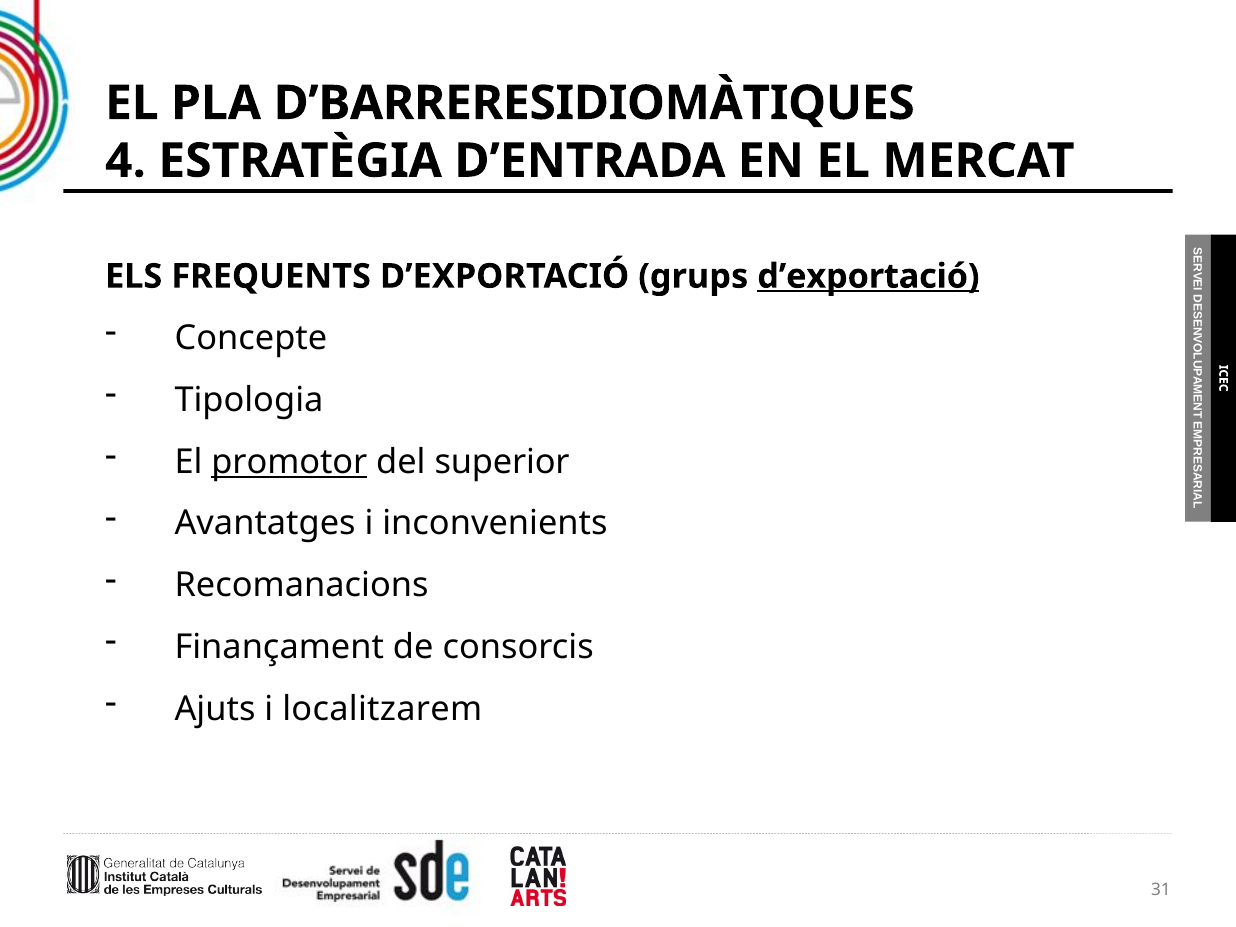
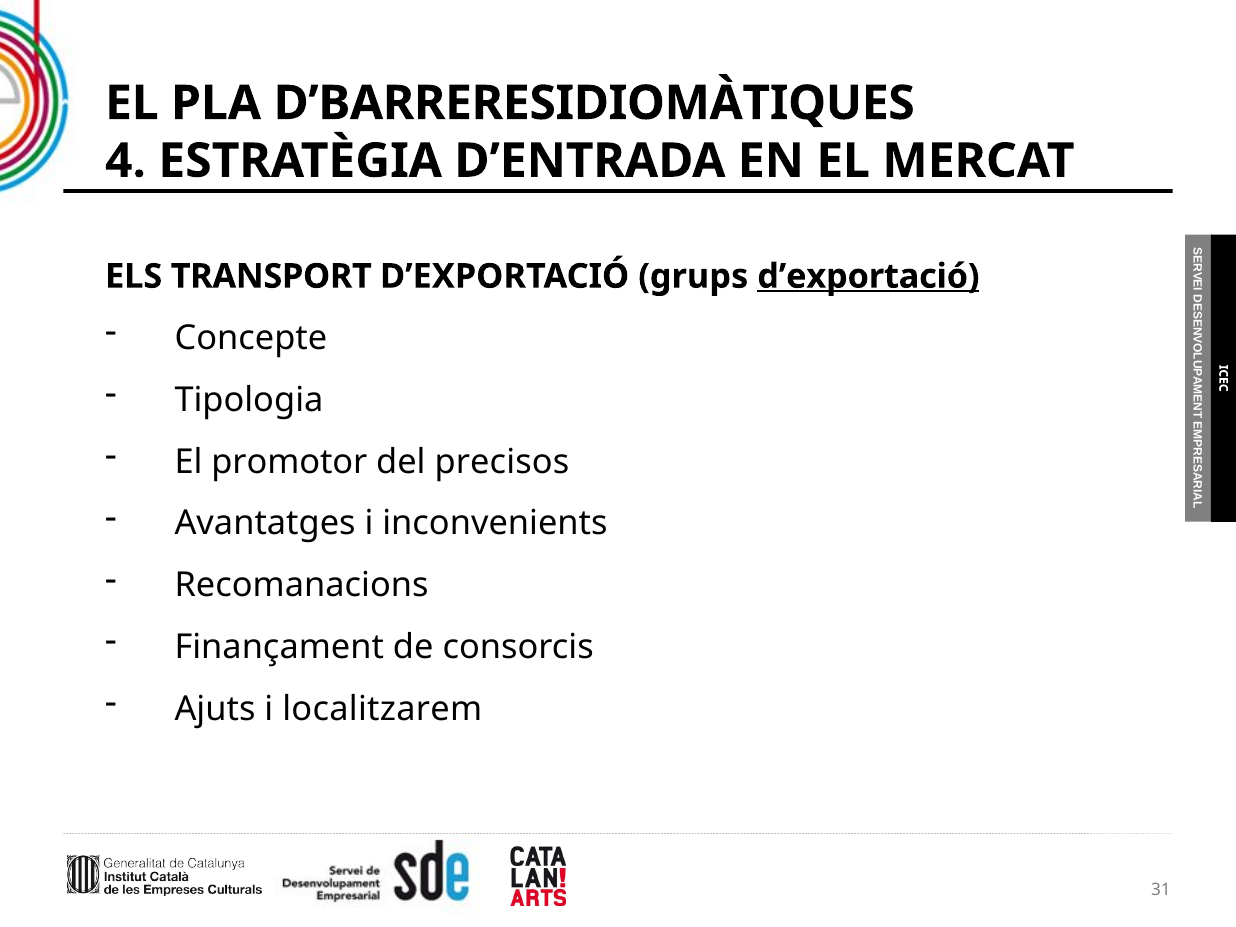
FREQUENTS: FREQUENTS -> TRANSPORT
promotor underline: present -> none
superior: superior -> precisos
